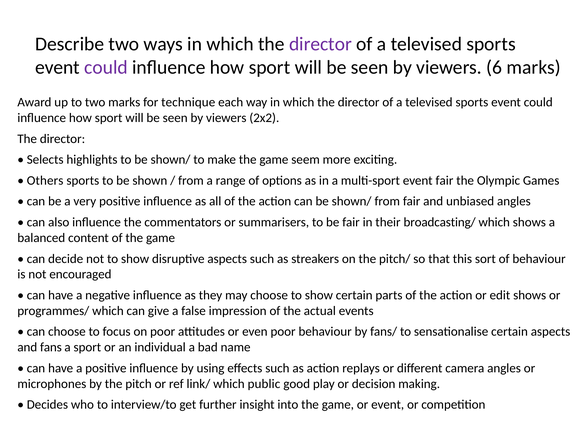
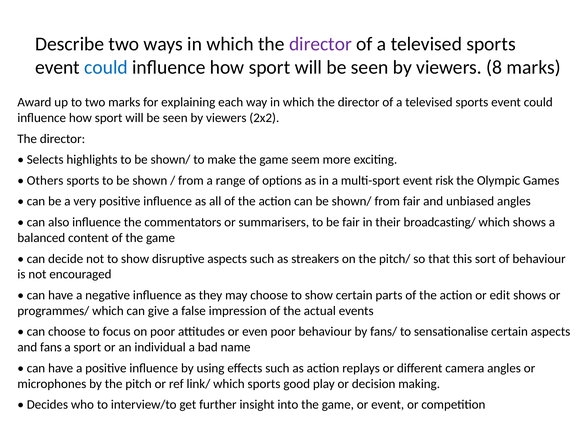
could at (106, 67) colour: purple -> blue
6: 6 -> 8
technique: technique -> explaining
event fair: fair -> risk
which public: public -> sports
